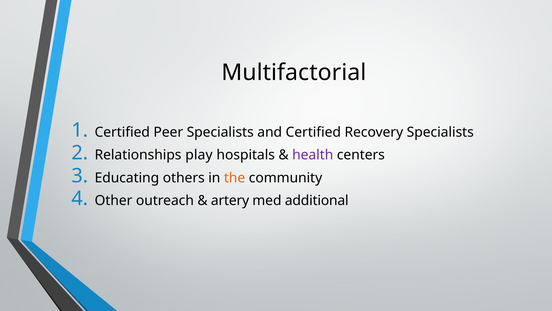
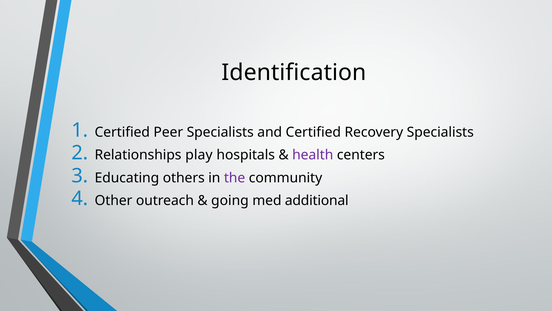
Multifactorial: Multifactorial -> Identification
the colour: orange -> purple
artery: artery -> going
